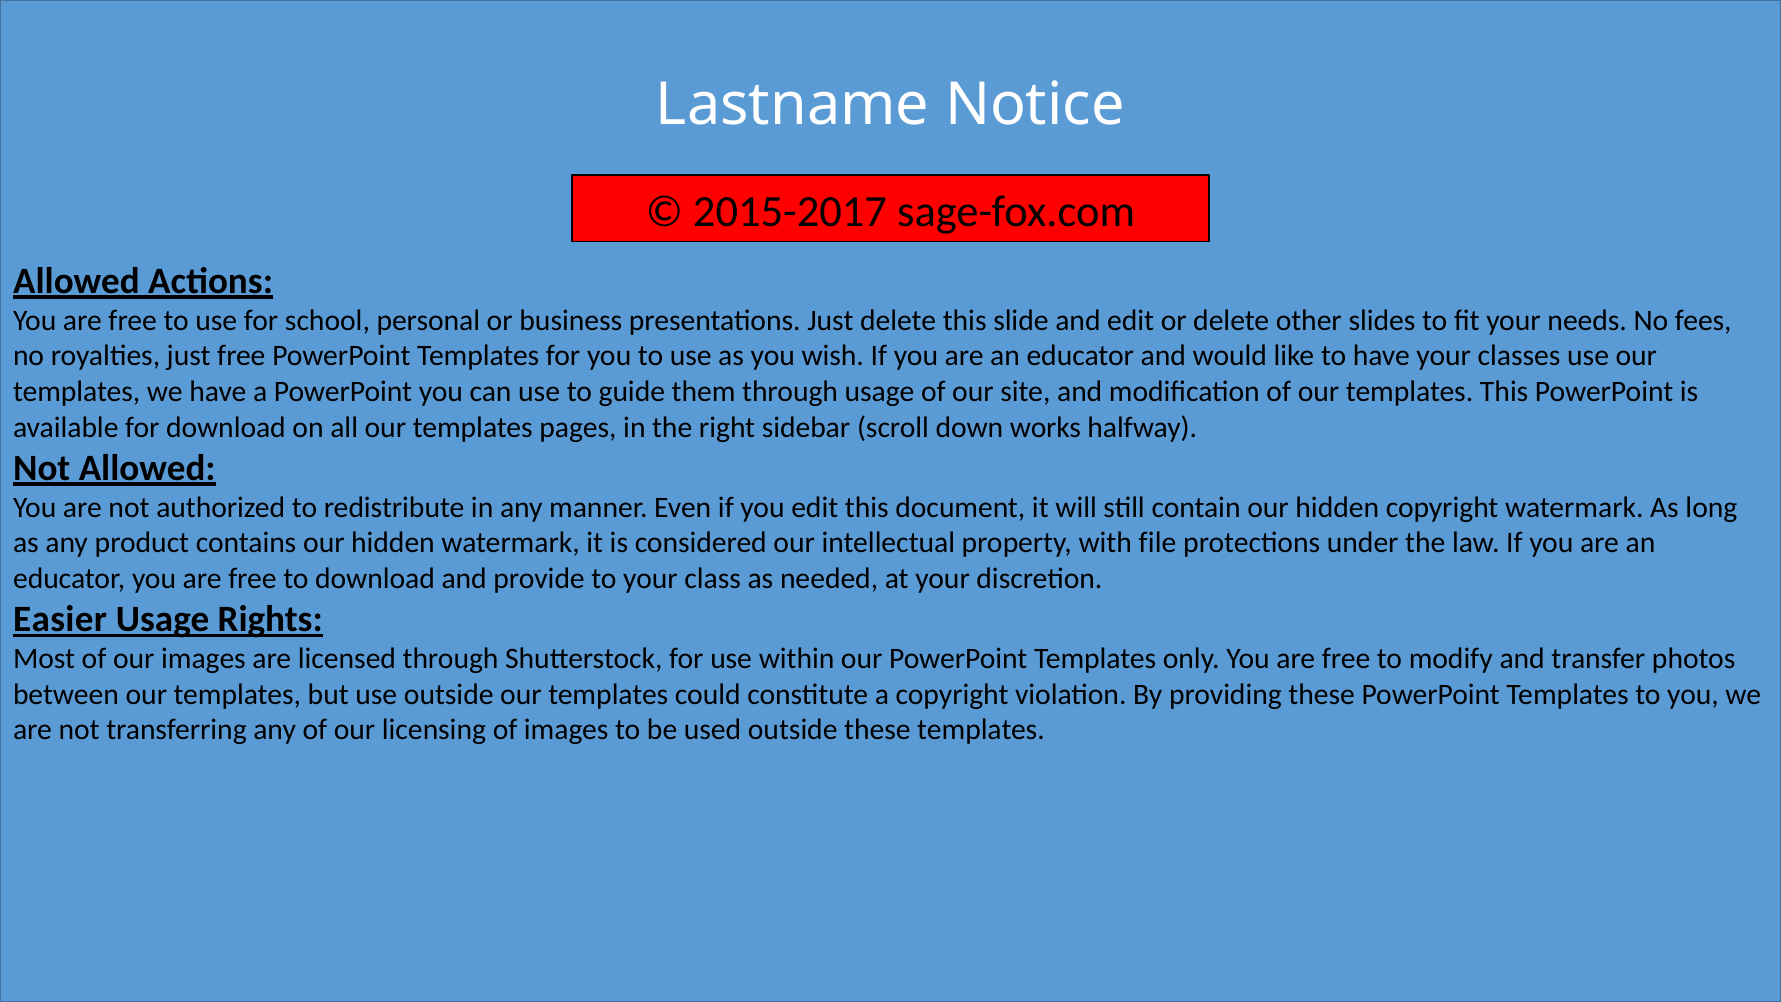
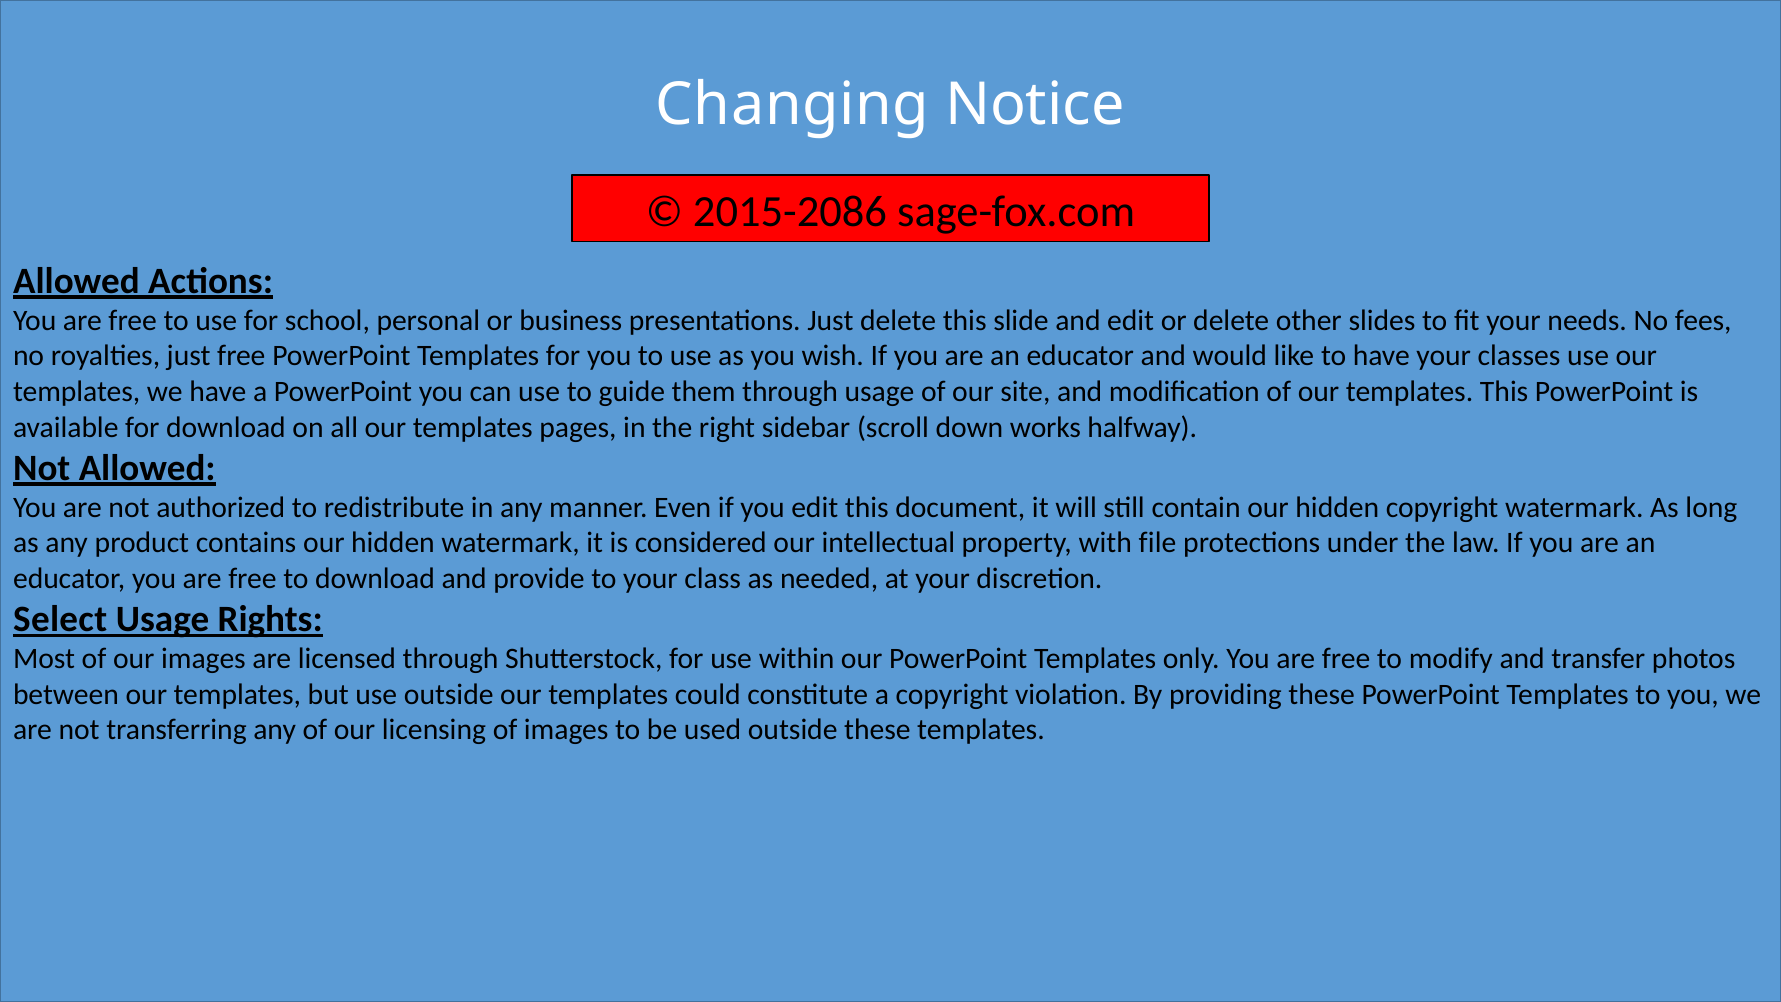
Lastname: Lastname -> Changing
2015-2017: 2015-2017 -> 2015-2086
Easier: Easier -> Select
